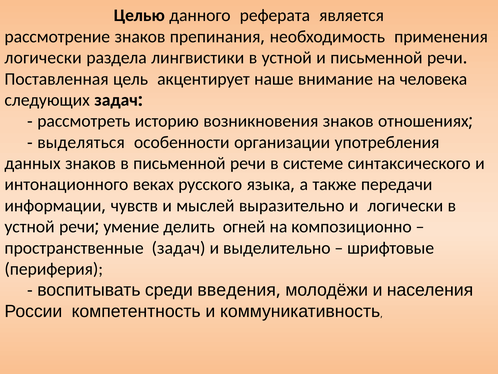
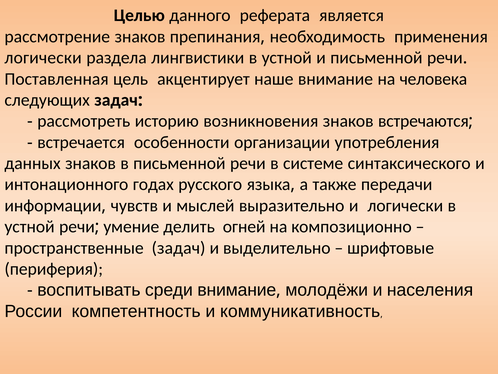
отношениях: отношениях -> встречаются
выделяться: выделяться -> встречается
веках: веках -> годах
среди введения: введения -> внимание
